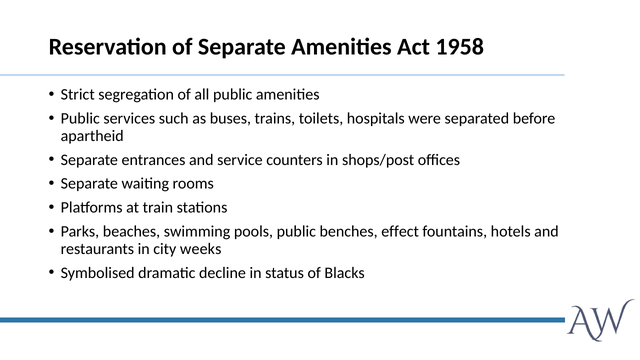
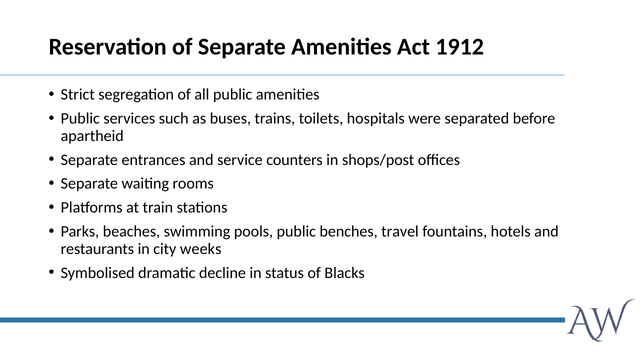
1958: 1958 -> 1912
effect: effect -> travel
